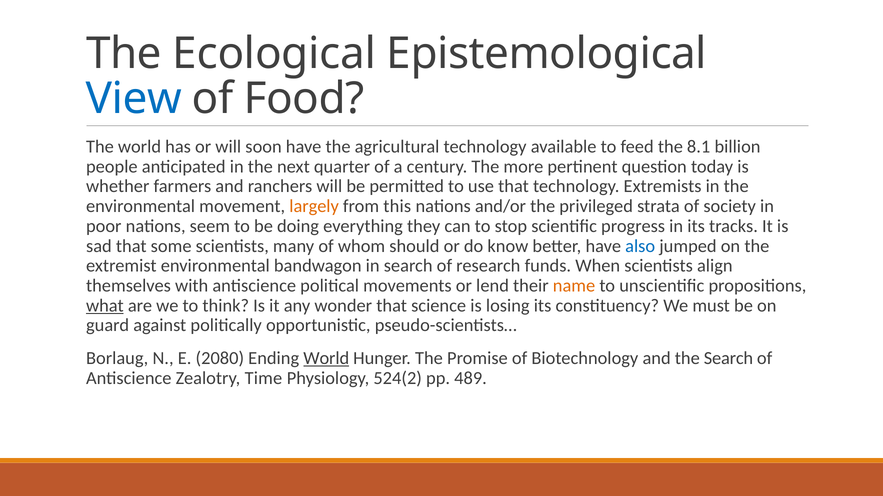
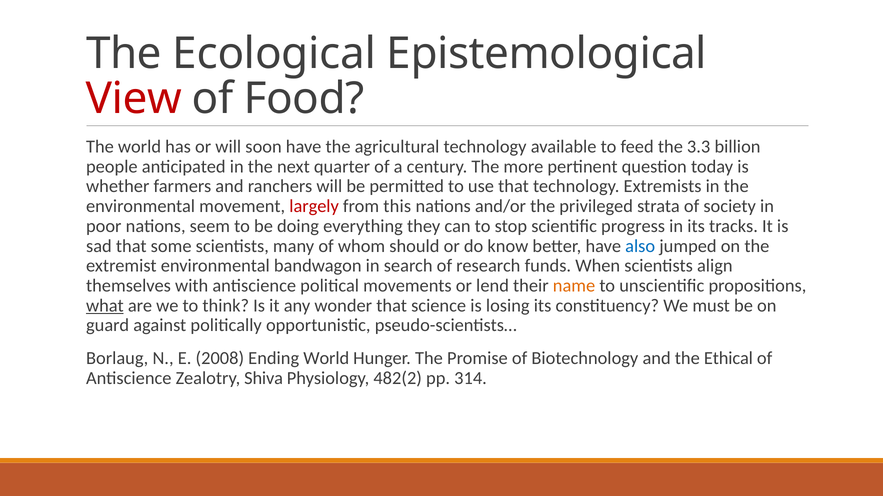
View colour: blue -> red
8.1: 8.1 -> 3.3
largely colour: orange -> red
2080: 2080 -> 2008
World at (326, 359) underline: present -> none
the Search: Search -> Ethical
Time: Time -> Shiva
524(2: 524(2 -> 482(2
489: 489 -> 314
